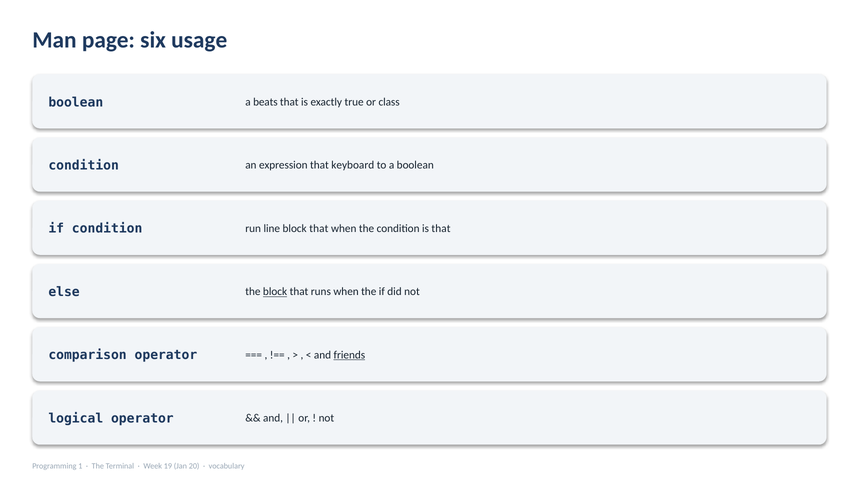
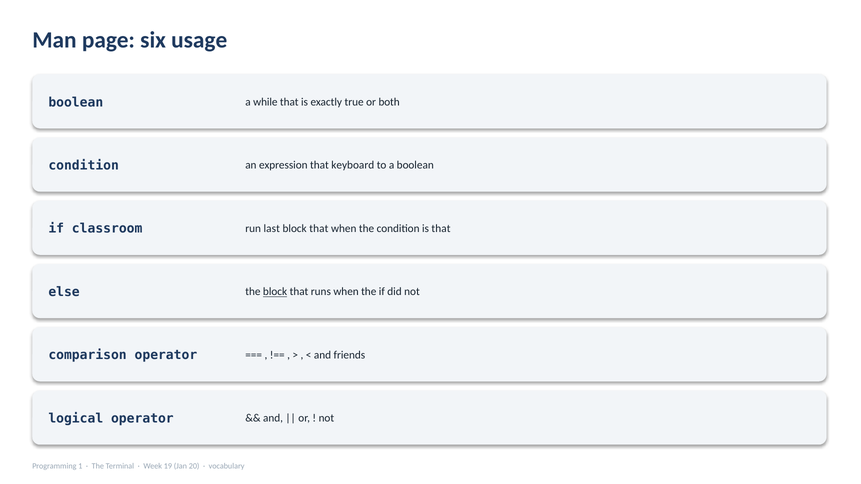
beats: beats -> while
class: class -> both
if condition: condition -> classroom
line: line -> last
friends underline: present -> none
